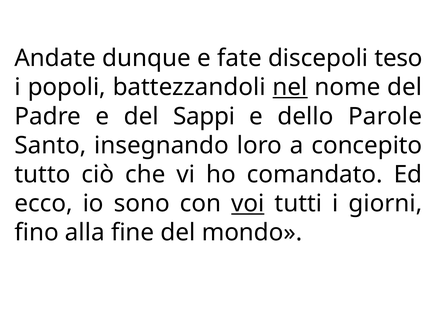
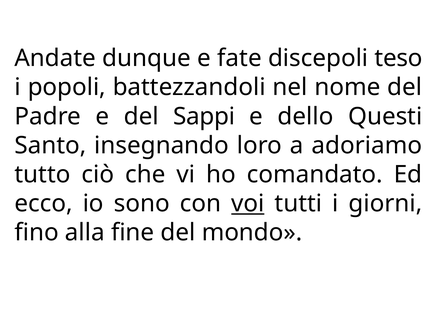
nel underline: present -> none
Parole: Parole -> Questi
concepito: concepito -> adoriamo
